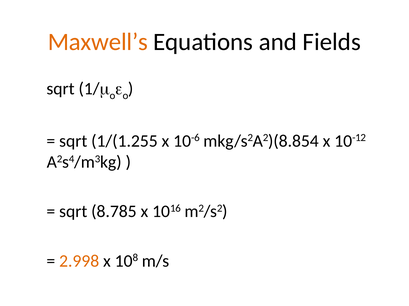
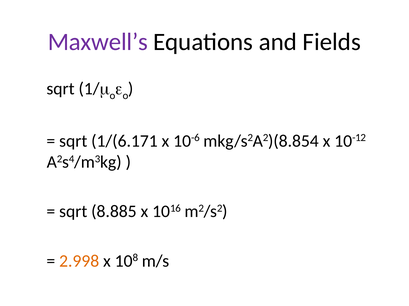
Maxwell’s colour: orange -> purple
1/(1.255: 1/(1.255 -> 1/(6.171
8.785: 8.785 -> 8.885
